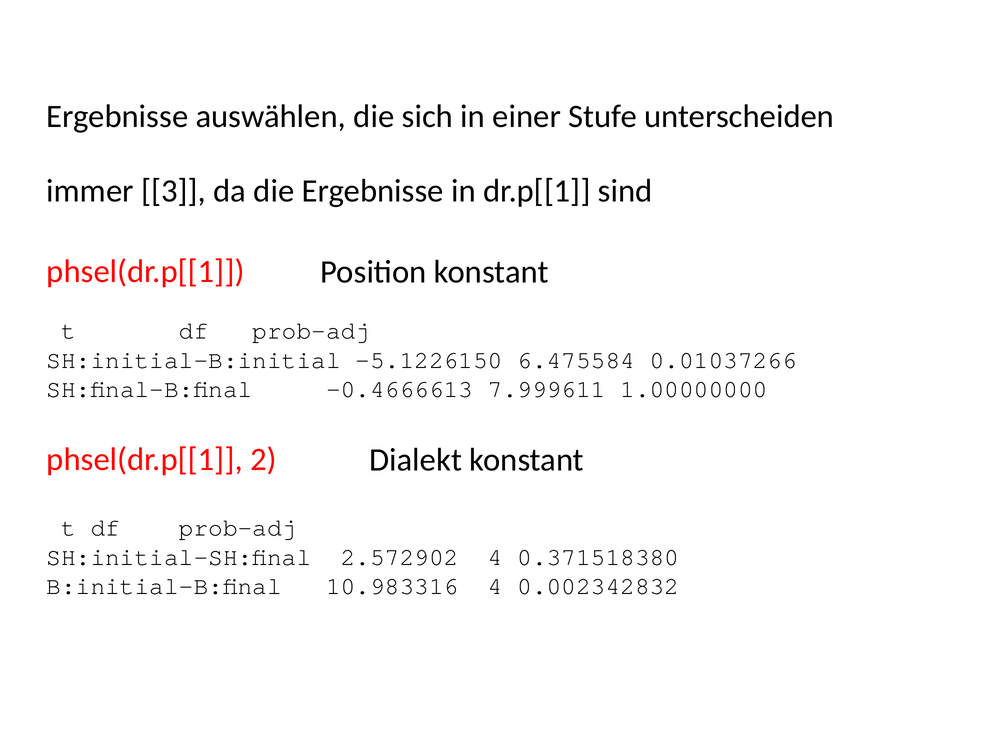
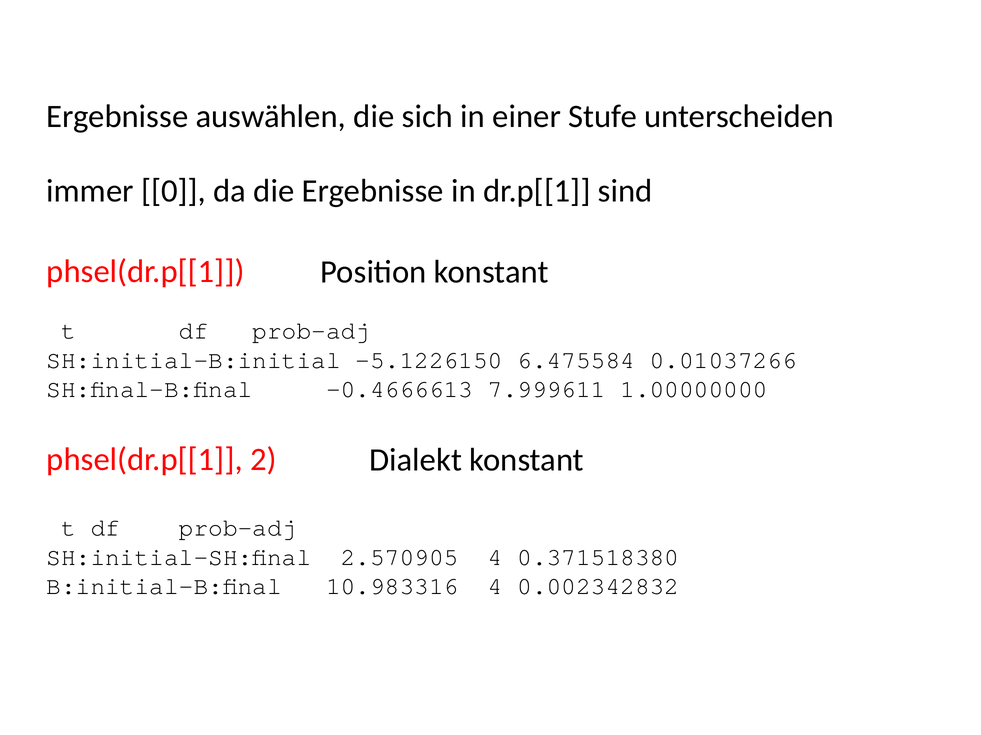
3: 3 -> 0
2.572902: 2.572902 -> 2.570905
